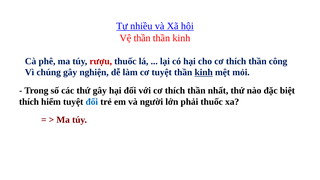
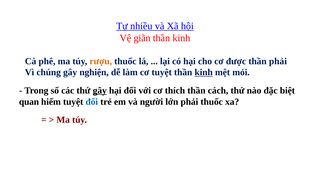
Vệ thần: thần -> giãn
rượu colour: red -> orange
cho cơ thích: thích -> được
thần công: công -> phải
gây at (100, 91) underline: none -> present
nhất: nhất -> cách
thích at (29, 102): thích -> quan
